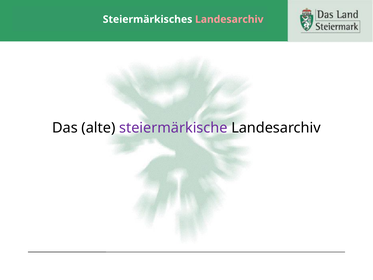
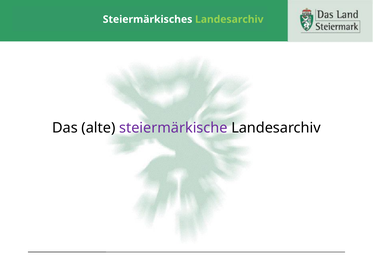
Landesarchiv at (229, 19) colour: pink -> light green
